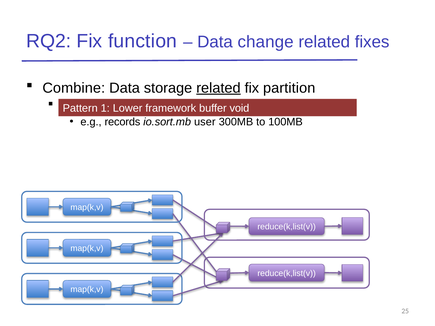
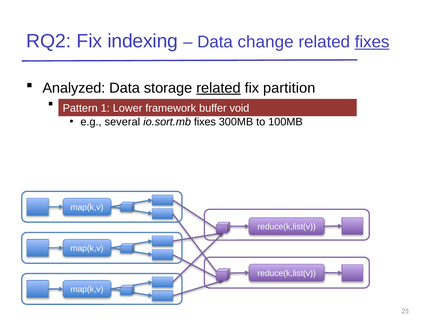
function: function -> indexing
fixes at (372, 42) underline: none -> present
Combine: Combine -> Analyzed
records: records -> several
io.sort.mb user: user -> fixes
